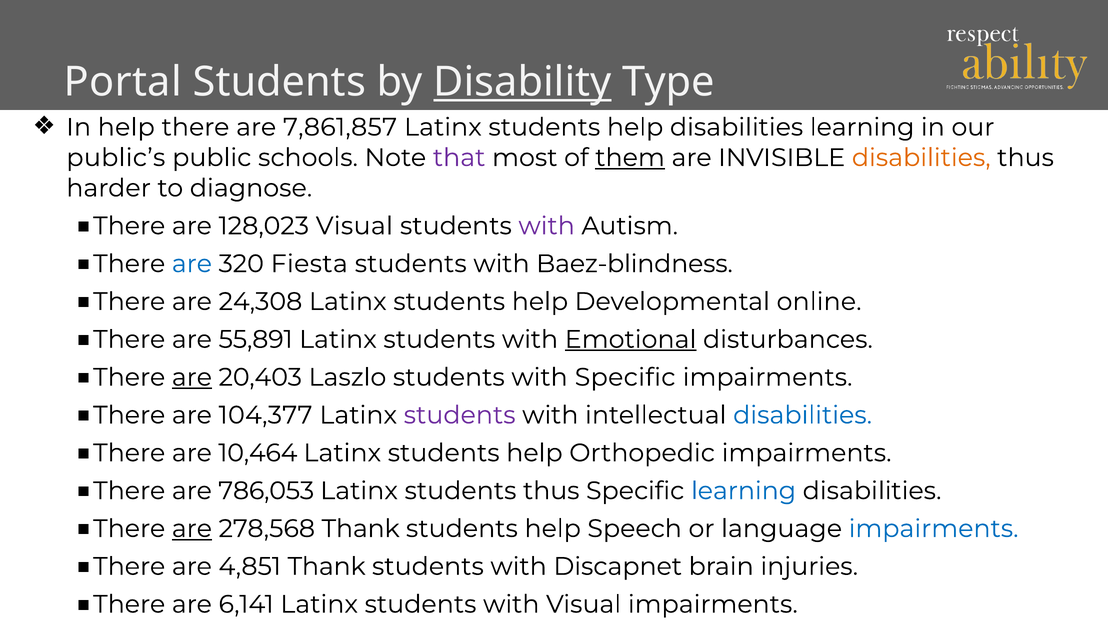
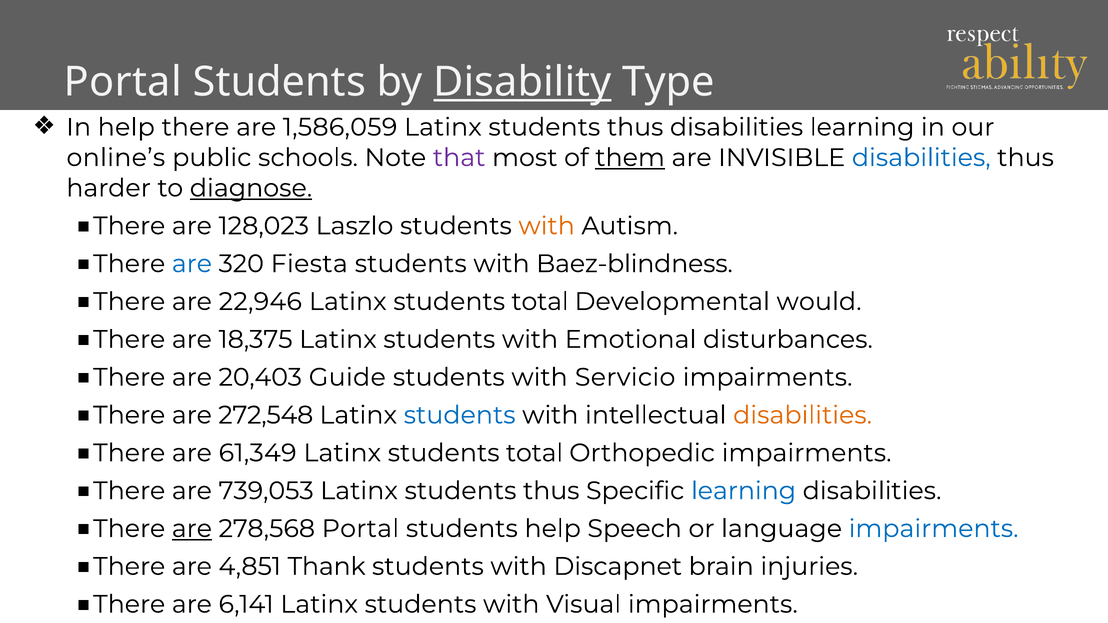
7,861,857: 7,861,857 -> 1,586,059
help at (635, 127): help -> thus
public’s: public’s -> online’s
disabilities at (921, 158) colour: orange -> blue
diagnose underline: none -> present
128,023 Visual: Visual -> Laszlo
with at (547, 226) colour: purple -> orange
24,308: 24,308 -> 22,946
help at (540, 302): help -> total
online: online -> would
55,891: 55,891 -> 18,375
Emotional underline: present -> none
are at (192, 377) underline: present -> none
Laszlo: Laszlo -> Guide
with Specific: Specific -> Servicio
104,377: 104,377 -> 272,548
students at (460, 415) colour: purple -> blue
disabilities at (803, 415) colour: blue -> orange
10,464: 10,464 -> 61,349
help at (534, 453): help -> total
786,053: 786,053 -> 739,053
278,568 Thank: Thank -> Portal
